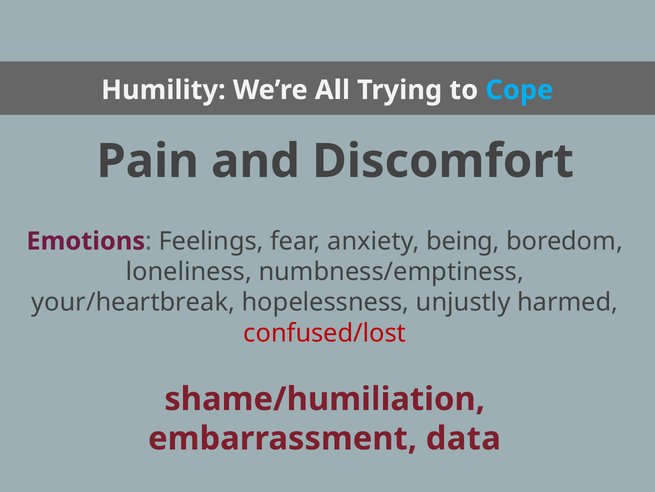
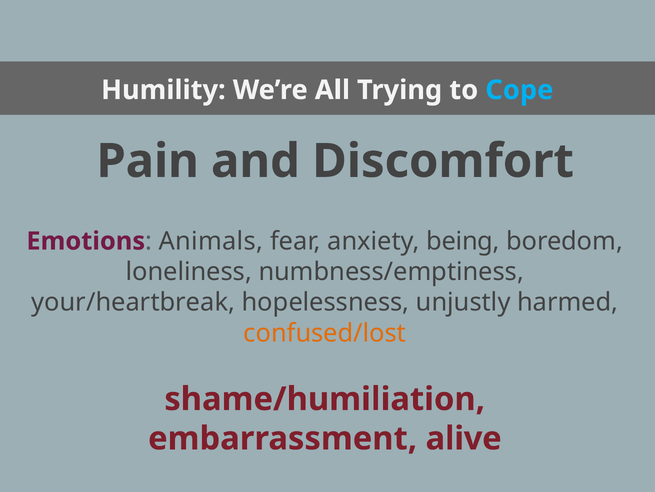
Feelings: Feelings -> Animals
confused/lost colour: red -> orange
data: data -> alive
